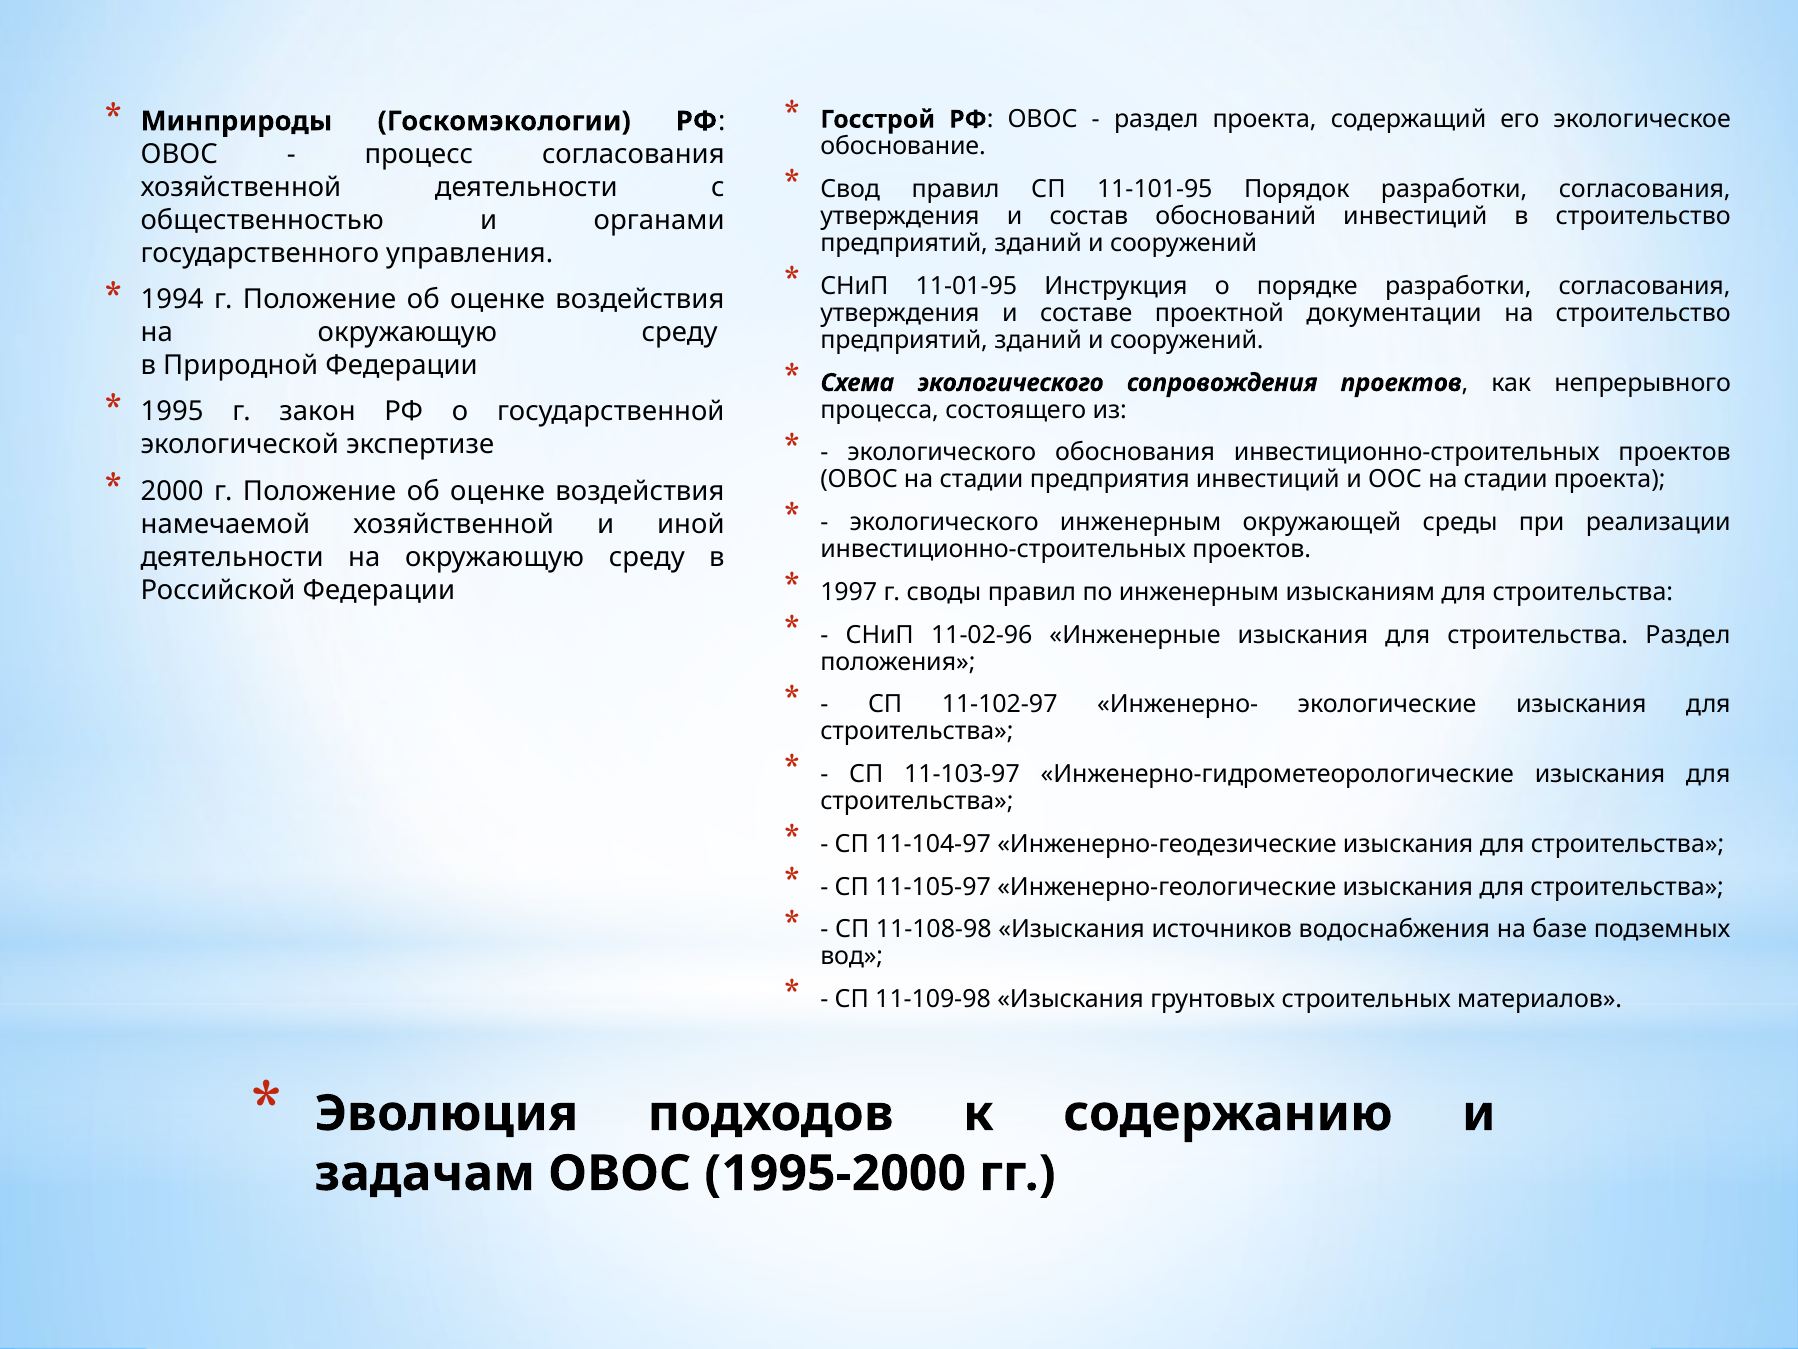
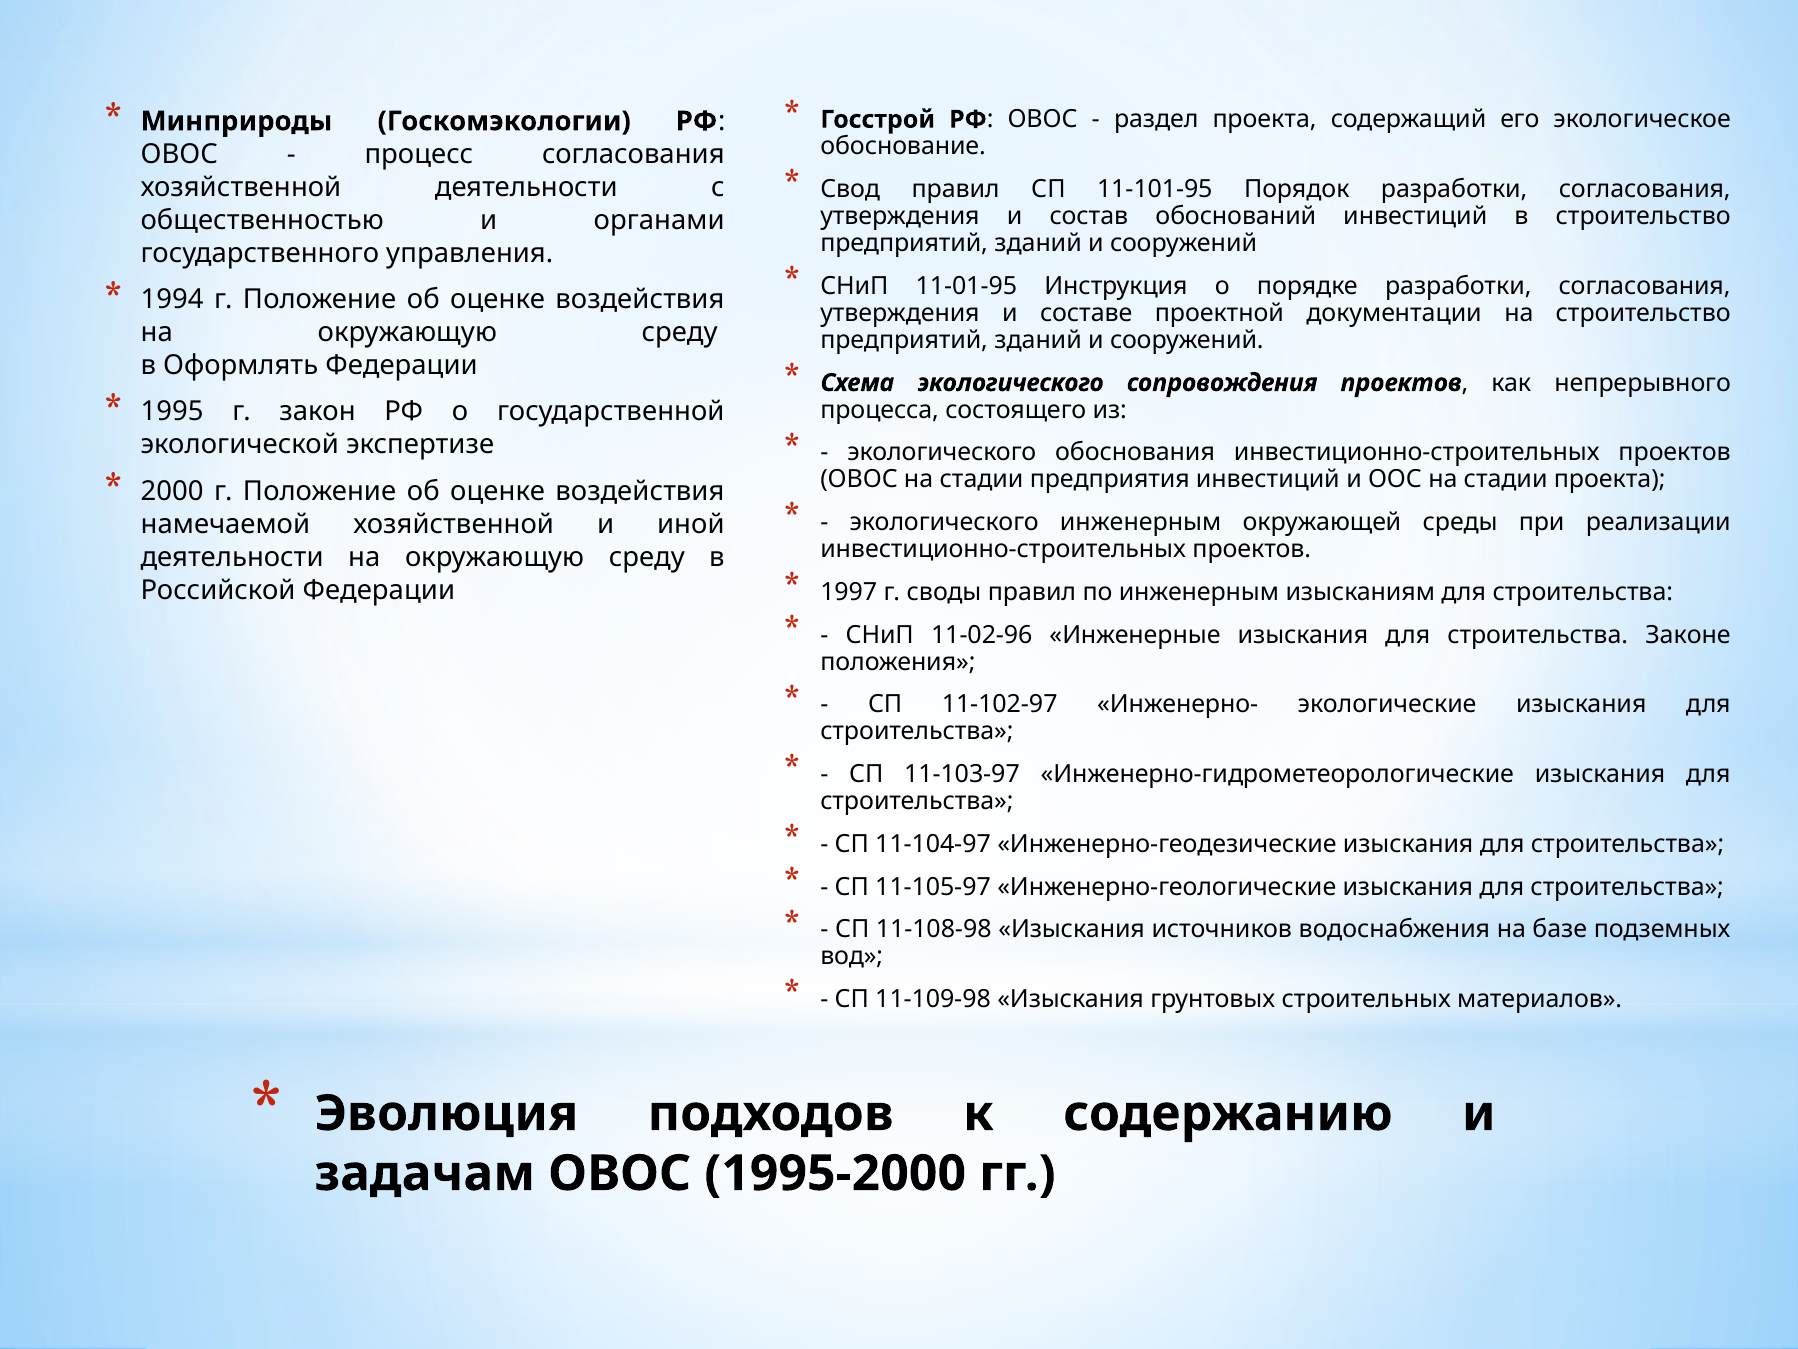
Природной: Природной -> Оформлять
строительства Раздел: Раздел -> Законе
